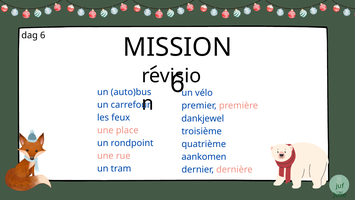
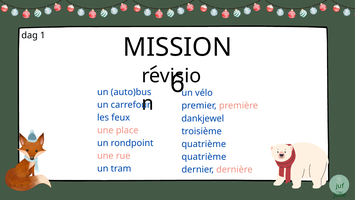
dag 6: 6 -> 1
aankomen at (204, 157): aankomen -> quatrième
